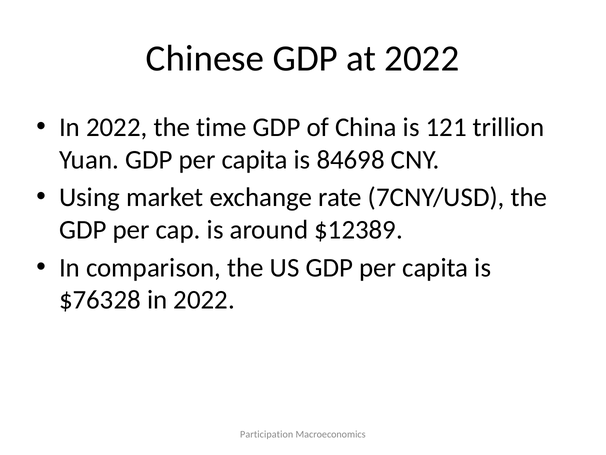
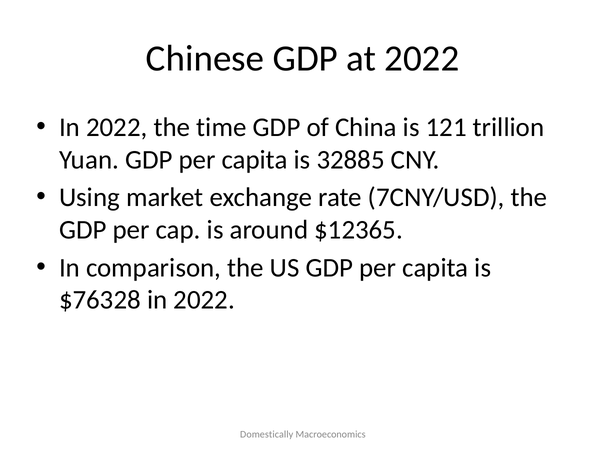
84698: 84698 -> 32885
$12389: $12389 -> $12365
Participation: Participation -> Domestically
